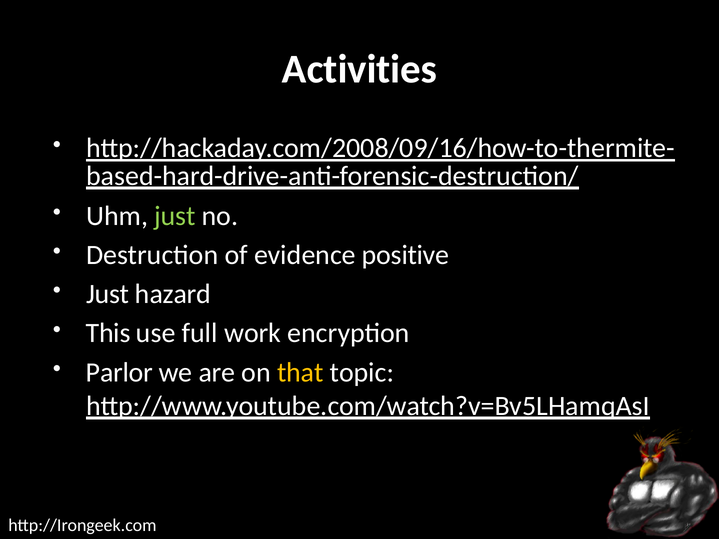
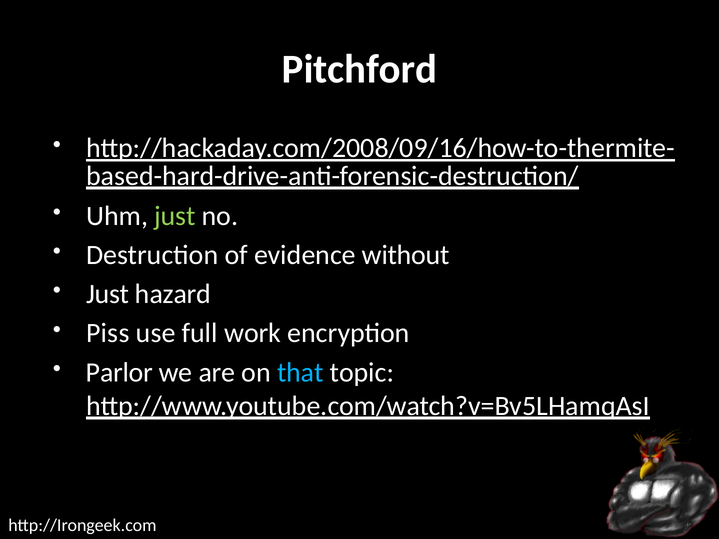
Activities: Activities -> Pitchford
positive: positive -> without
This: This -> Piss
that colour: yellow -> light blue
